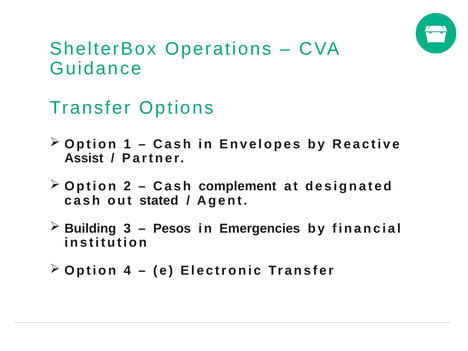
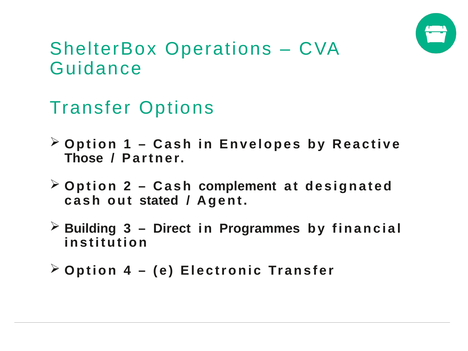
Assist: Assist -> Those
Pesos: Pesos -> Direct
Emergencies: Emergencies -> Programmes
